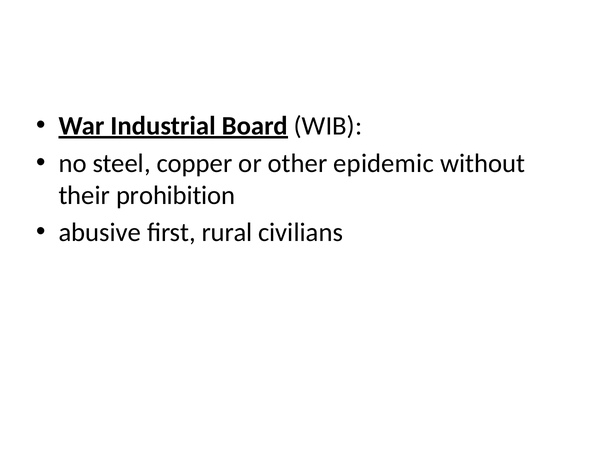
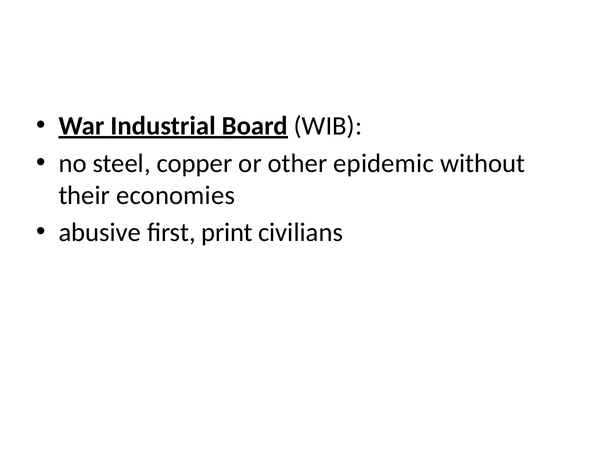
prohibition: prohibition -> economies
rural: rural -> print
